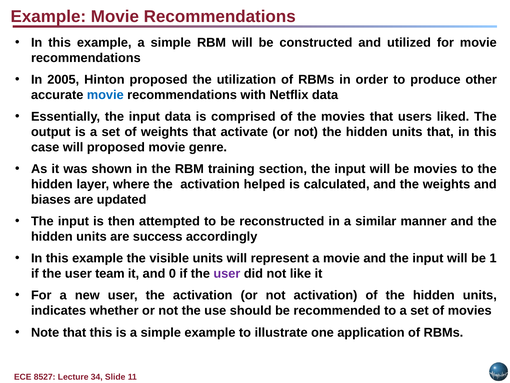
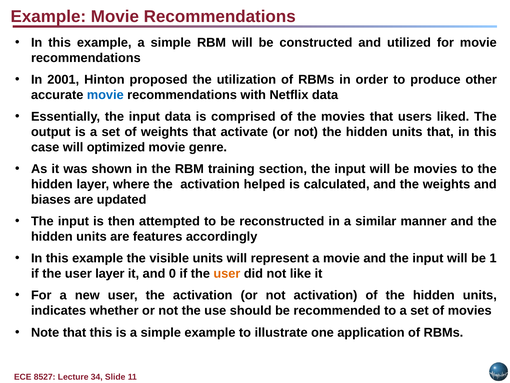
2005: 2005 -> 2001
will proposed: proposed -> optimized
success: success -> features
user team: team -> layer
user at (227, 273) colour: purple -> orange
